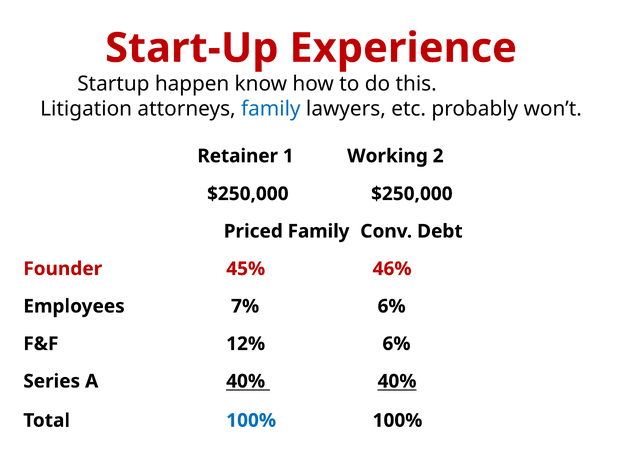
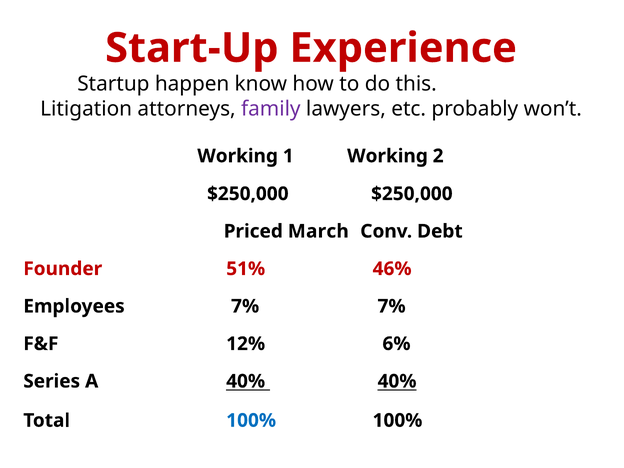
family at (271, 109) colour: blue -> purple
Retainer at (238, 156): Retainer -> Working
Priced Family: Family -> March
45%: 45% -> 51%
7% 6%: 6% -> 7%
